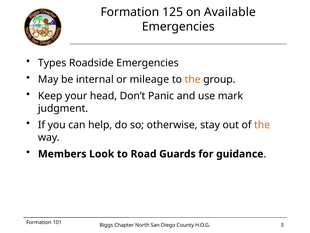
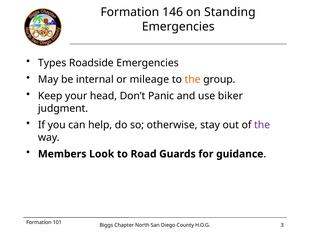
125: 125 -> 146
Available: Available -> Standing
mark: mark -> biker
the at (262, 125) colour: orange -> purple
